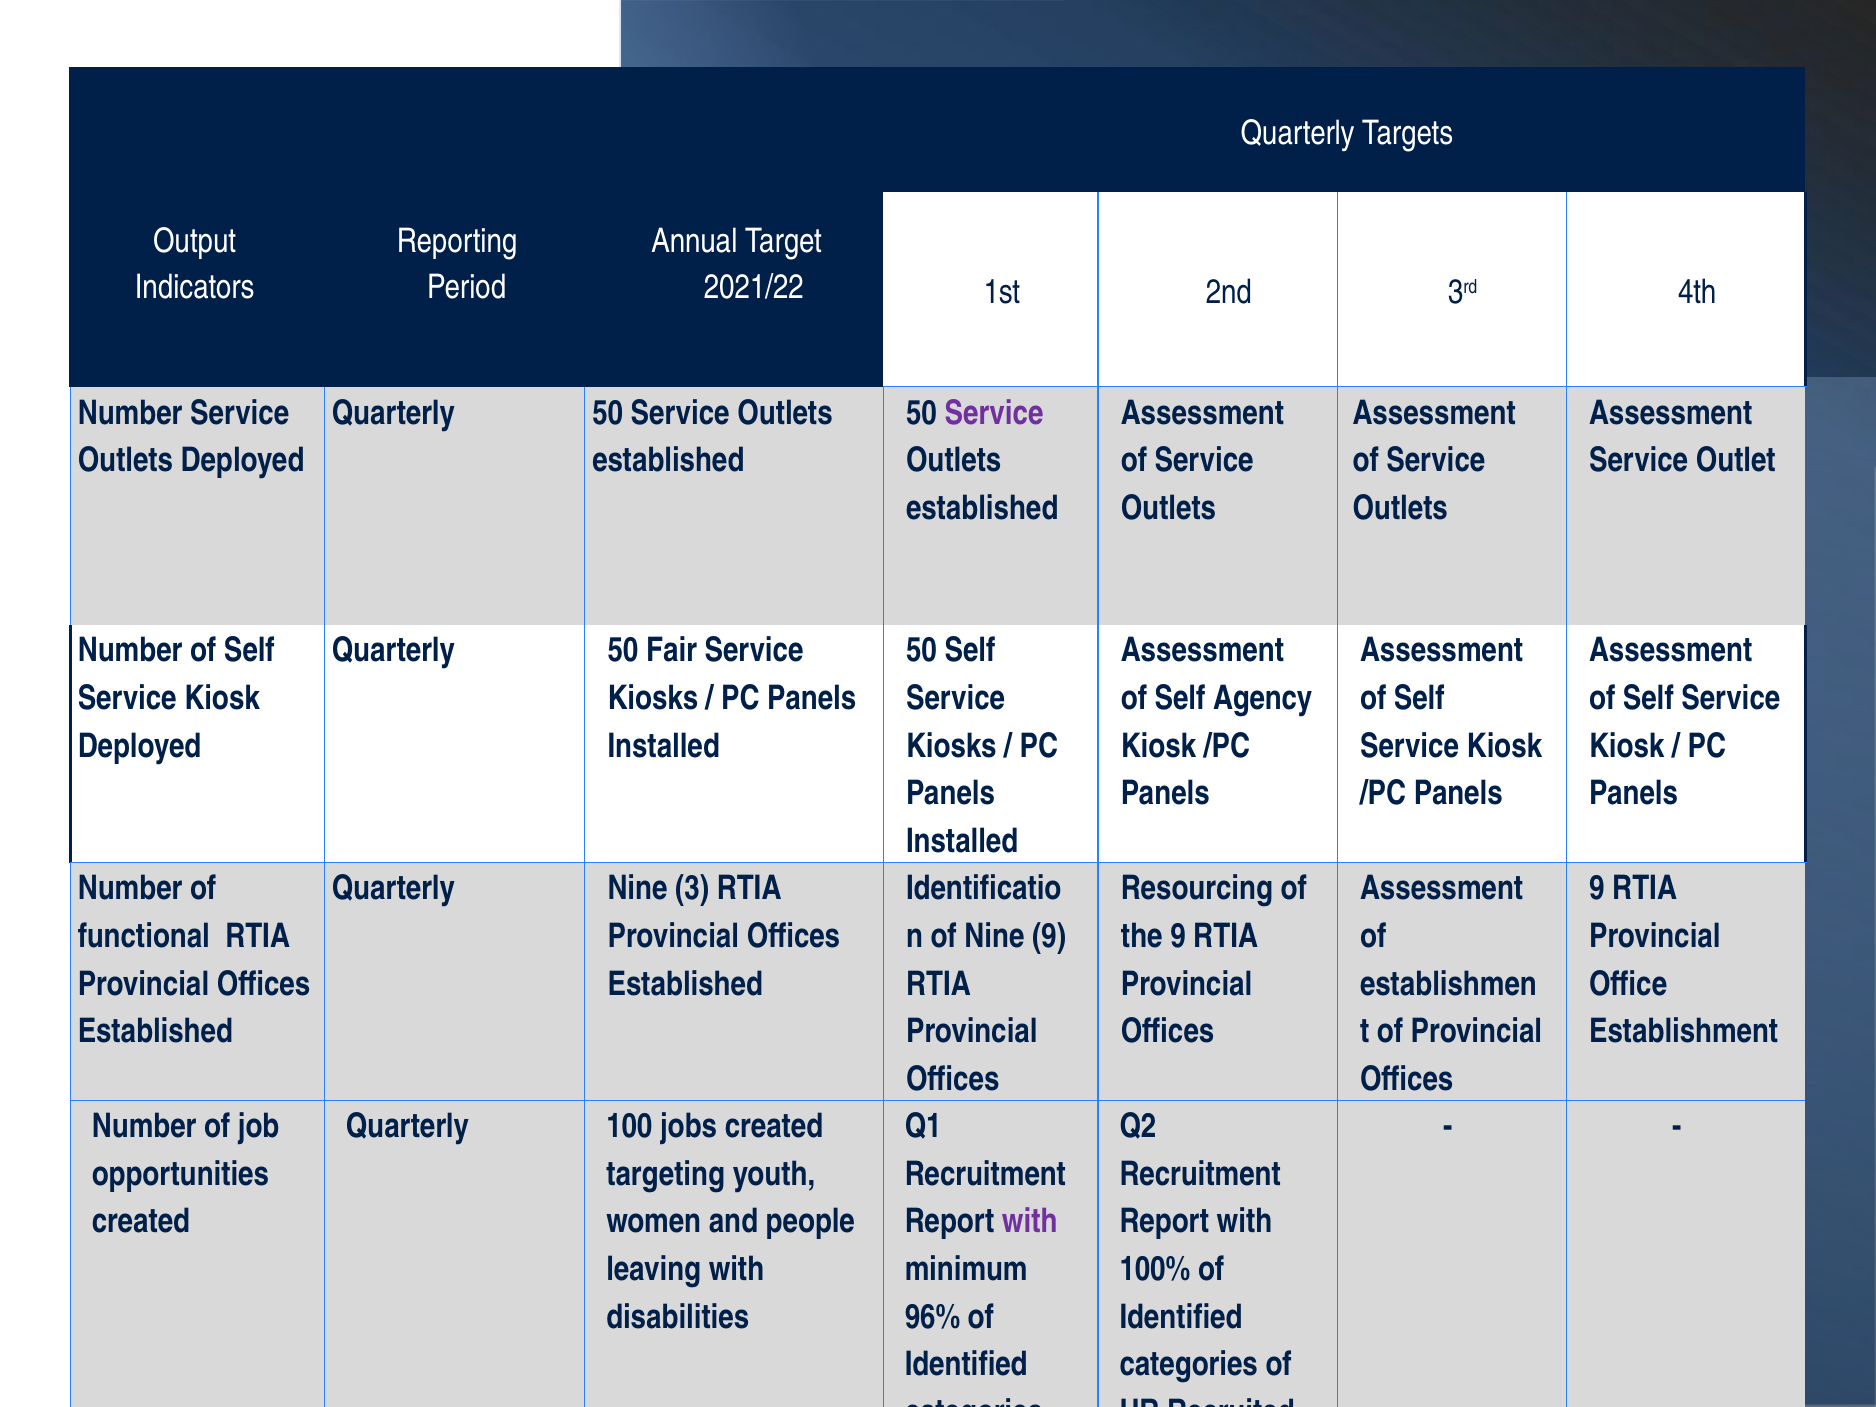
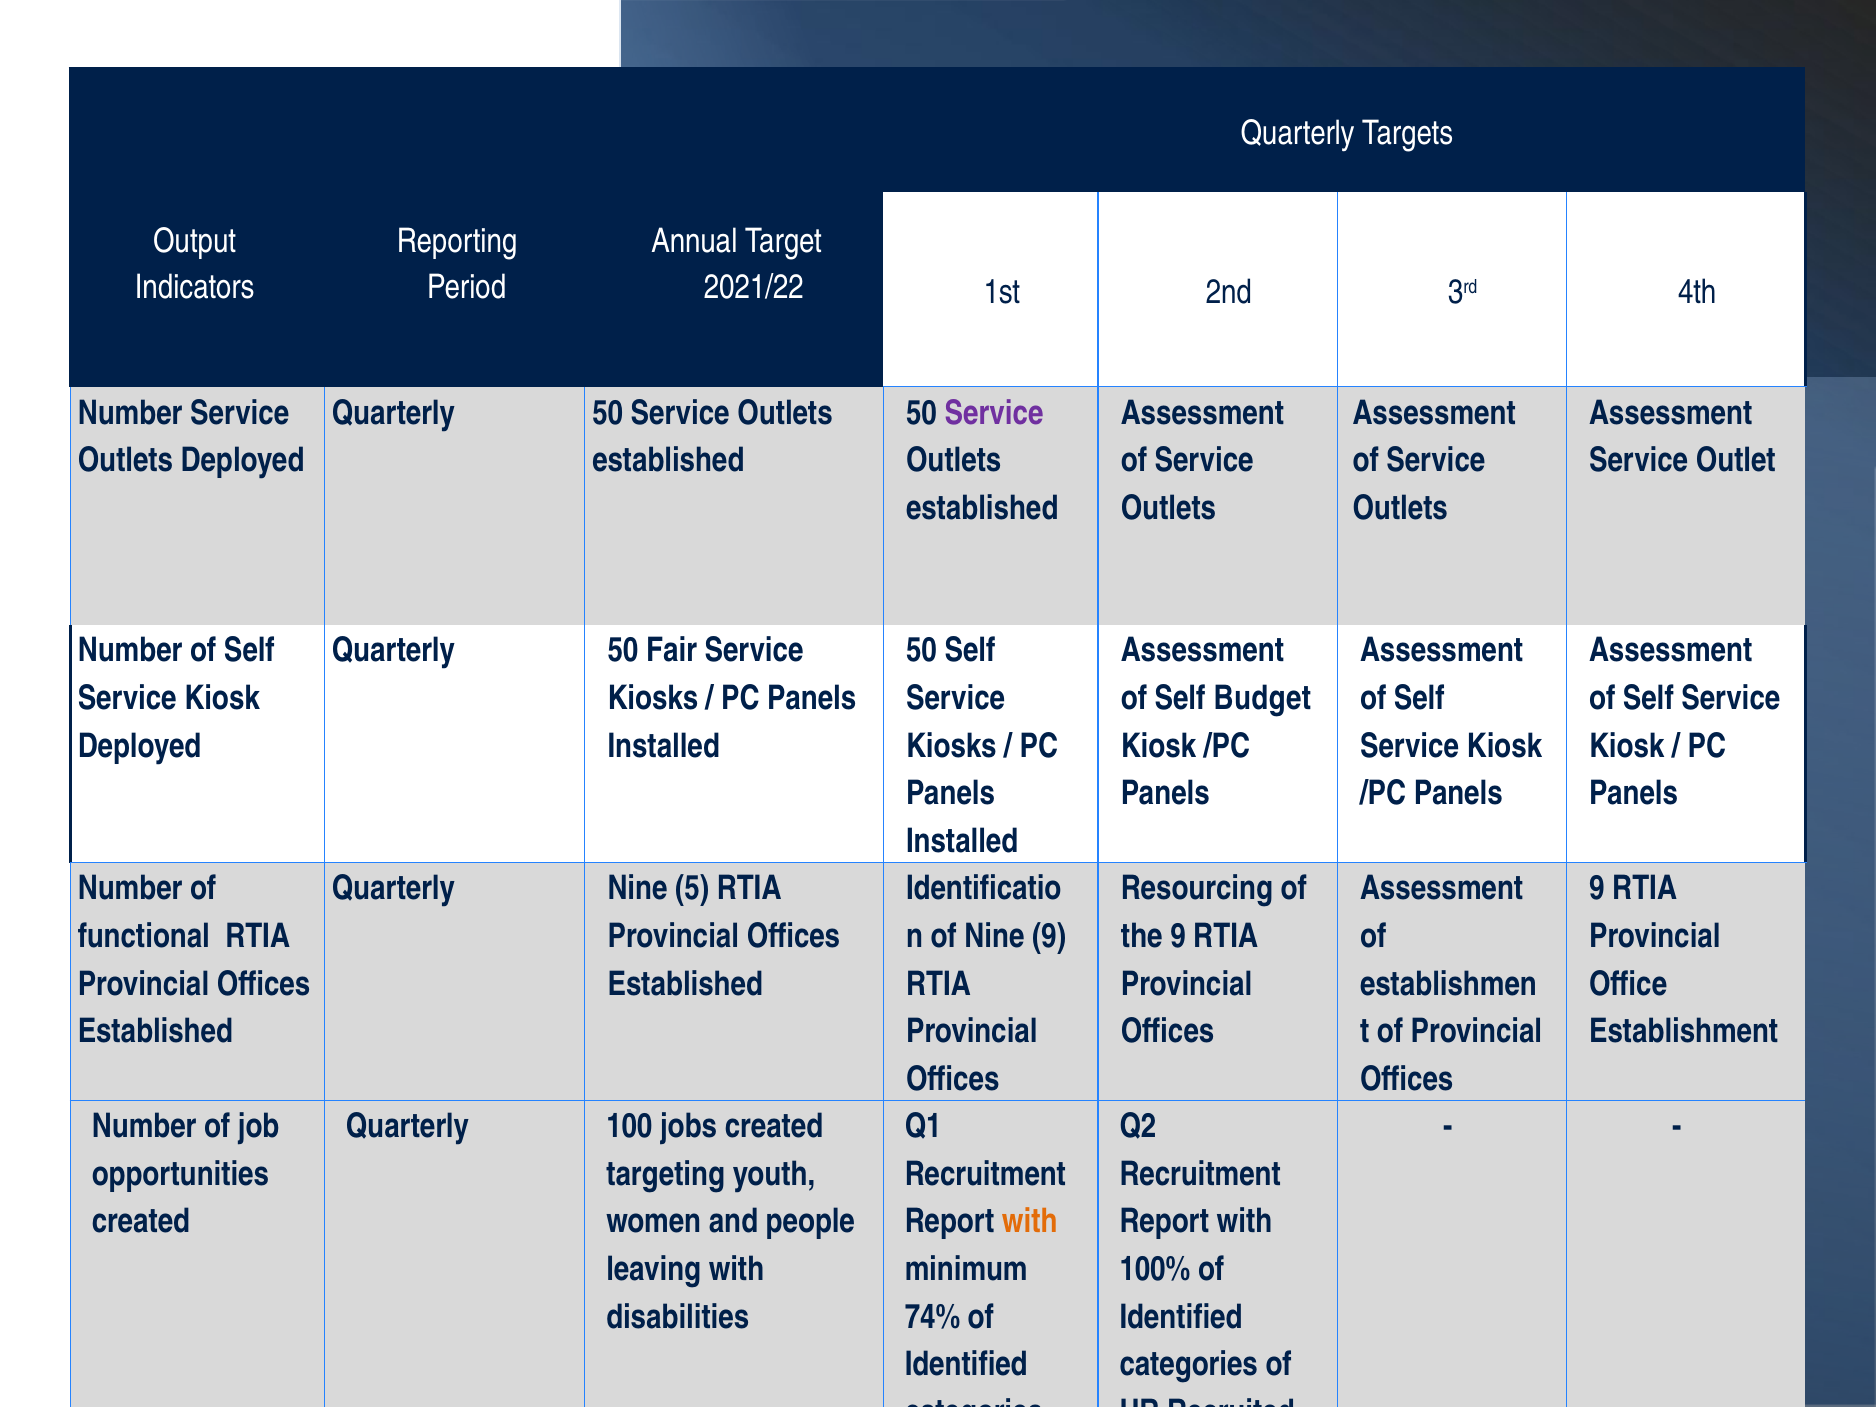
Agency: Agency -> Budget
3: 3 -> 5
with at (1030, 1222) colour: purple -> orange
96%: 96% -> 74%
